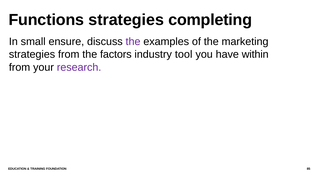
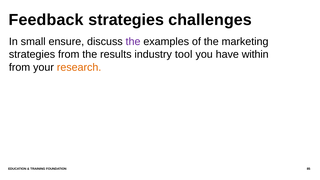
Functions: Functions -> Feedback
completing: completing -> challenges
factors: factors -> results
research colour: purple -> orange
